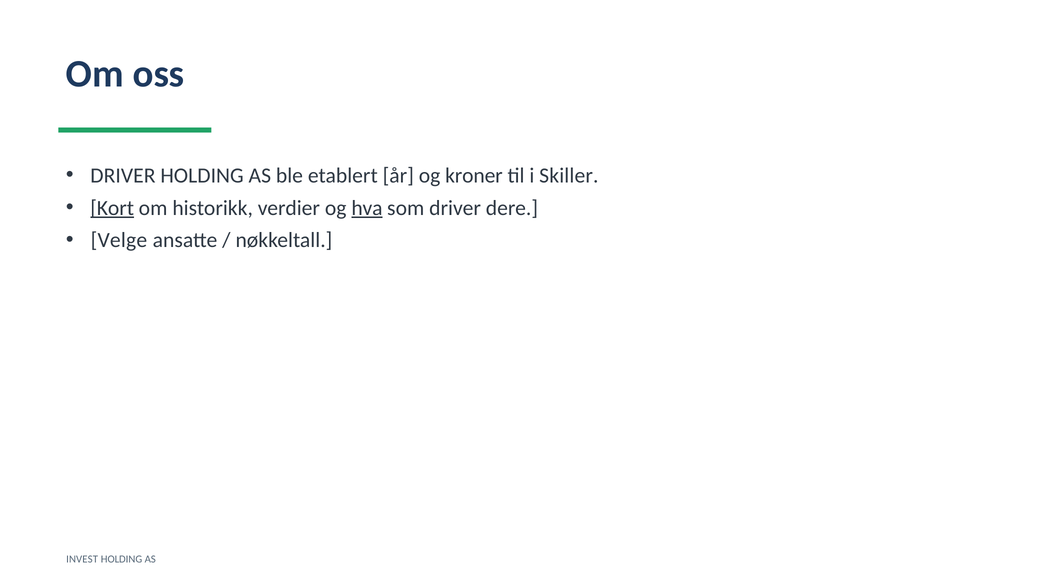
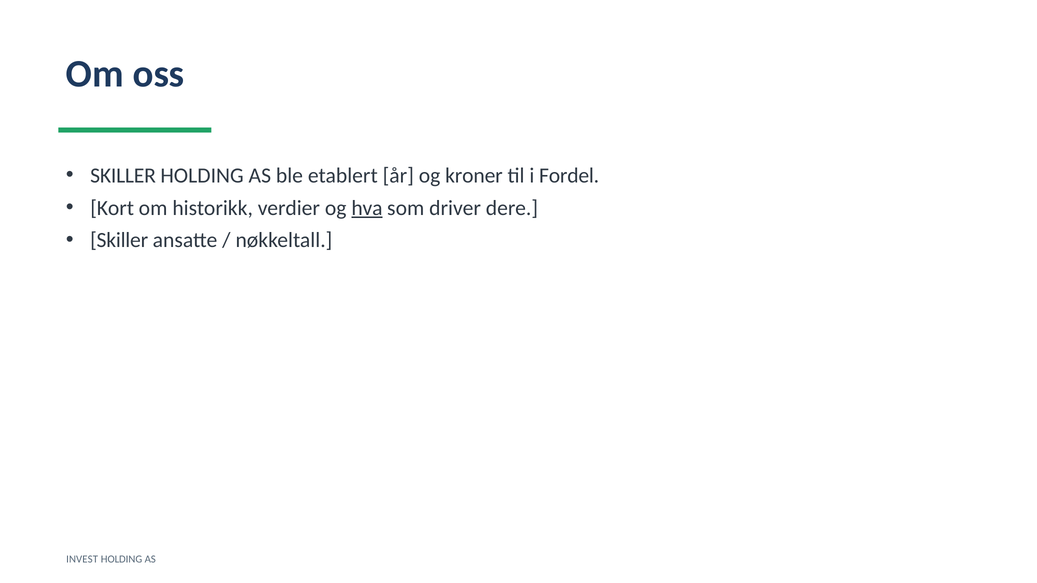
DRIVER at (123, 176): DRIVER -> SKILLER
Skiller: Skiller -> Fordel
Kort underline: present -> none
Velge at (119, 240): Velge -> Skiller
